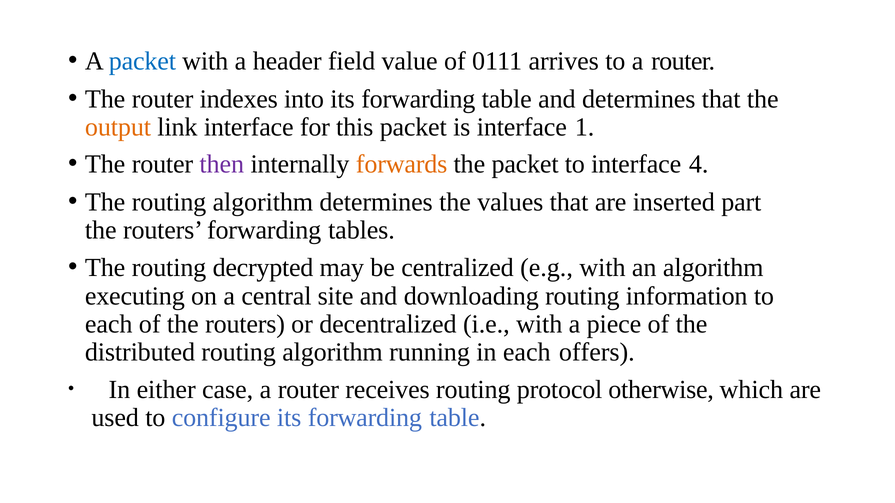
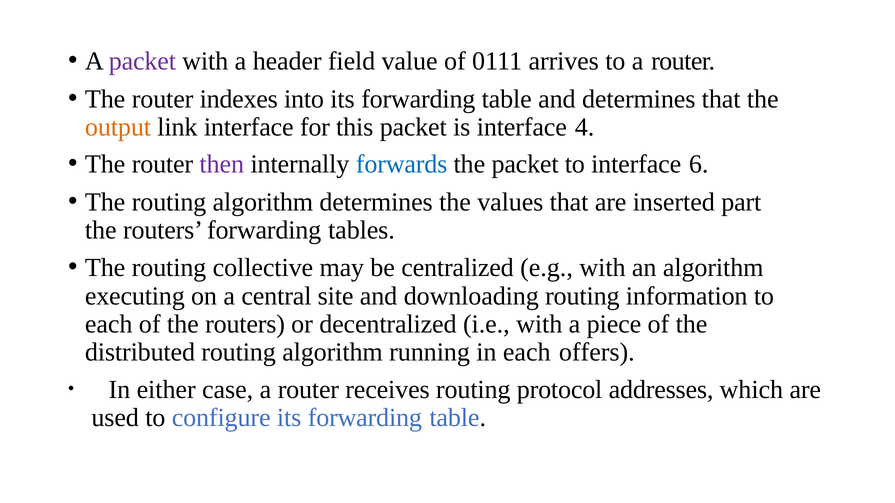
packet at (142, 61) colour: blue -> purple
1: 1 -> 4
forwards colour: orange -> blue
4: 4 -> 6
decrypted: decrypted -> collective
otherwise: otherwise -> addresses
